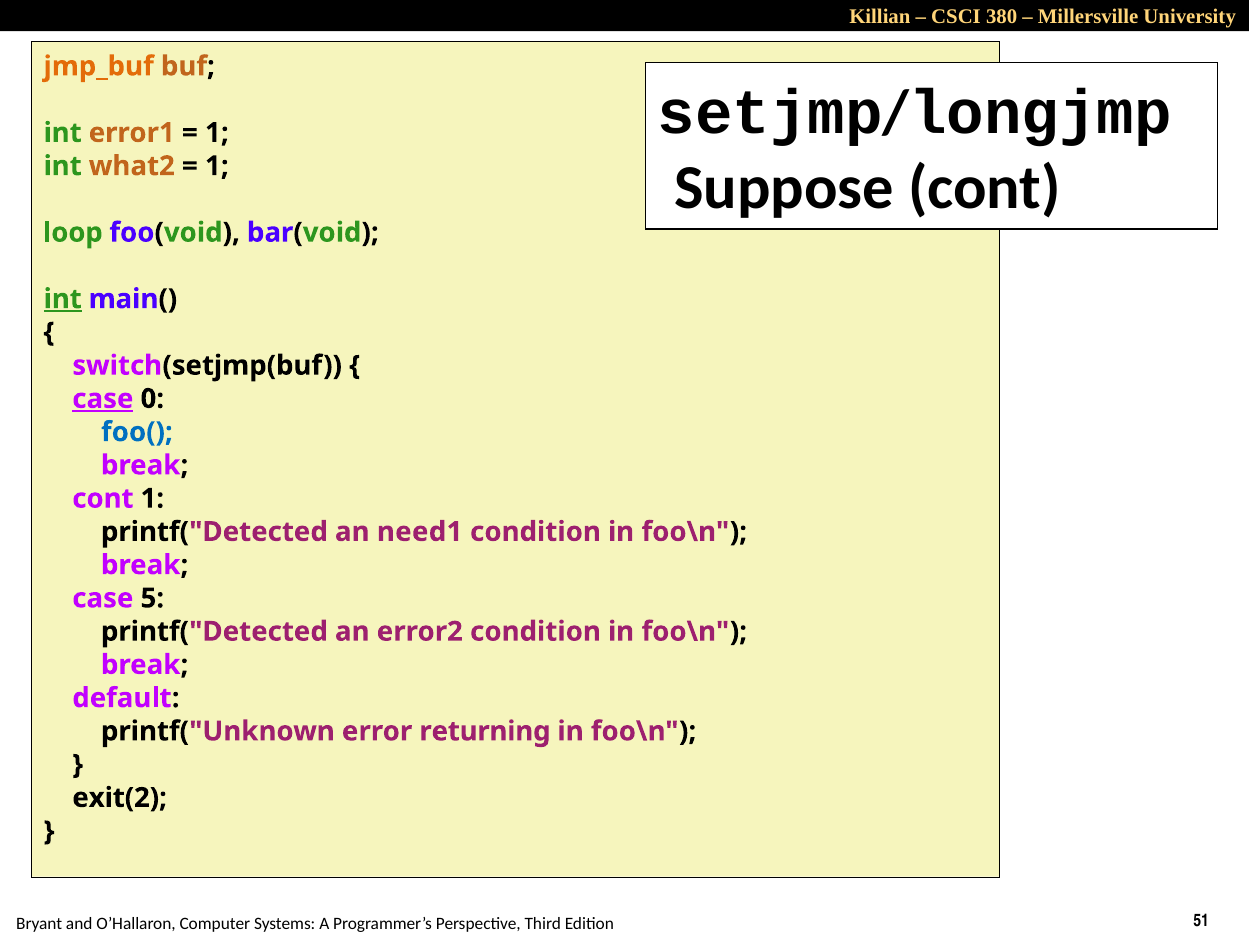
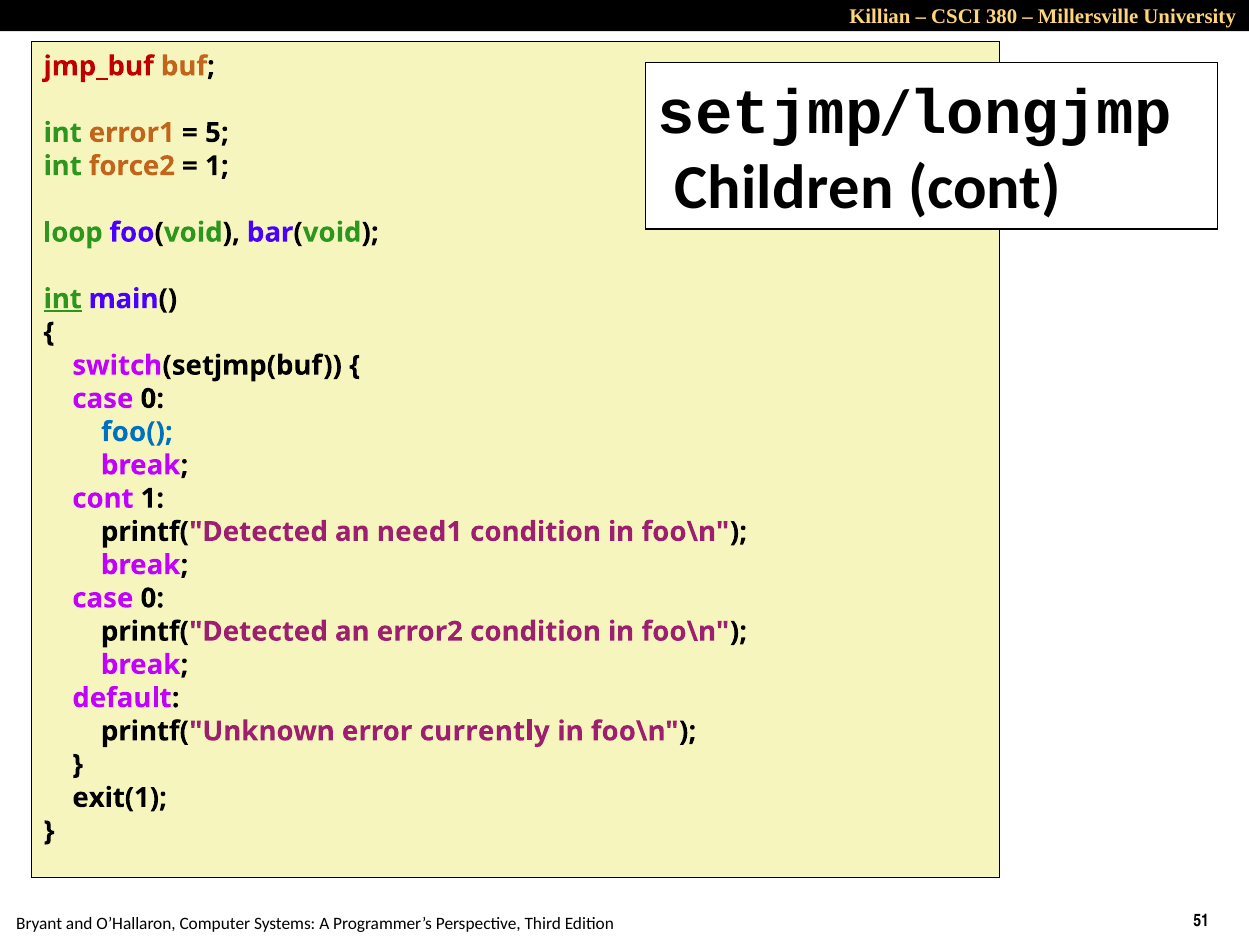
jmp_buf colour: orange -> red
1 at (217, 133): 1 -> 5
what2: what2 -> force2
Suppose: Suppose -> Children
case at (103, 399) underline: present -> none
5 at (152, 598): 5 -> 0
returning: returning -> currently
exit(2: exit(2 -> exit(1
